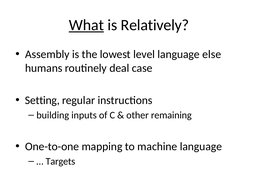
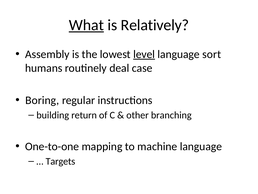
level underline: none -> present
else: else -> sort
Setting: Setting -> Boring
inputs: inputs -> return
remaining: remaining -> branching
